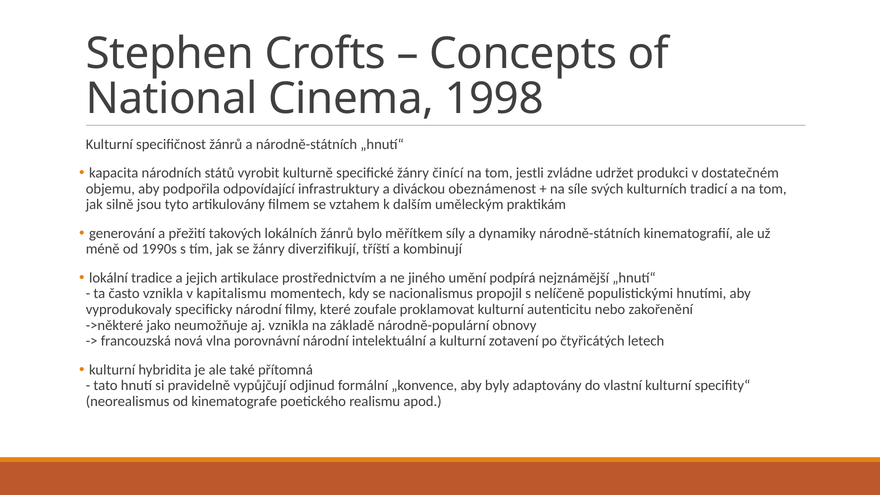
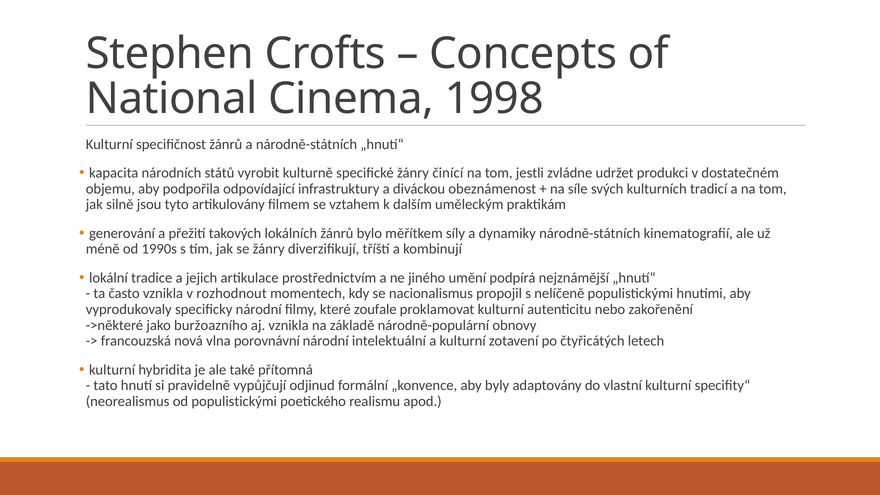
kapitalismu: kapitalismu -> rozhodnout
neumožňuje: neumožňuje -> buržoazního
od kinematografe: kinematografe -> populistickými
